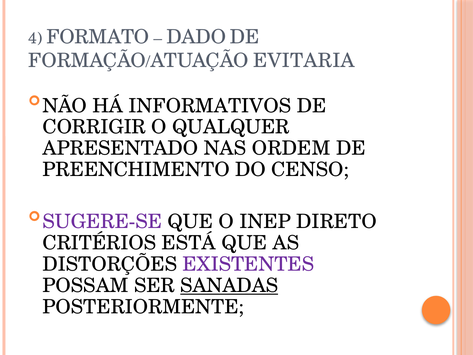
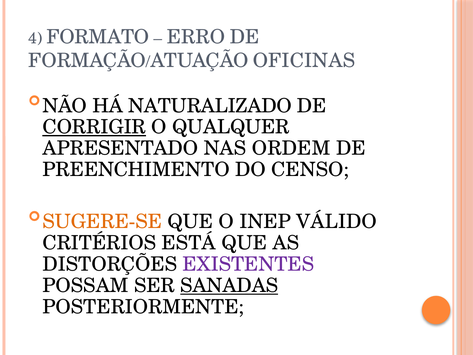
DADO: DADO -> ERRO
EVITARIA: EVITARIA -> OFICINAS
INFORMATIVOS: INFORMATIVOS -> NATURALIZADO
CORRIGIR underline: none -> present
SUGERE-SE colour: purple -> orange
DIRETO: DIRETO -> VÁLIDO
